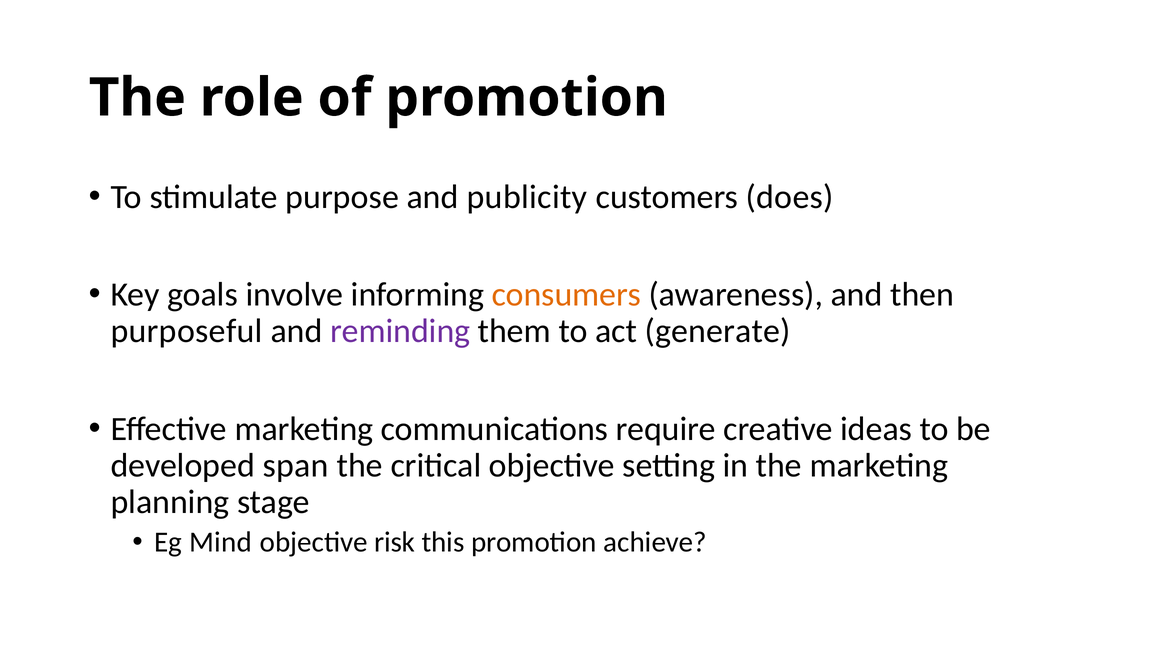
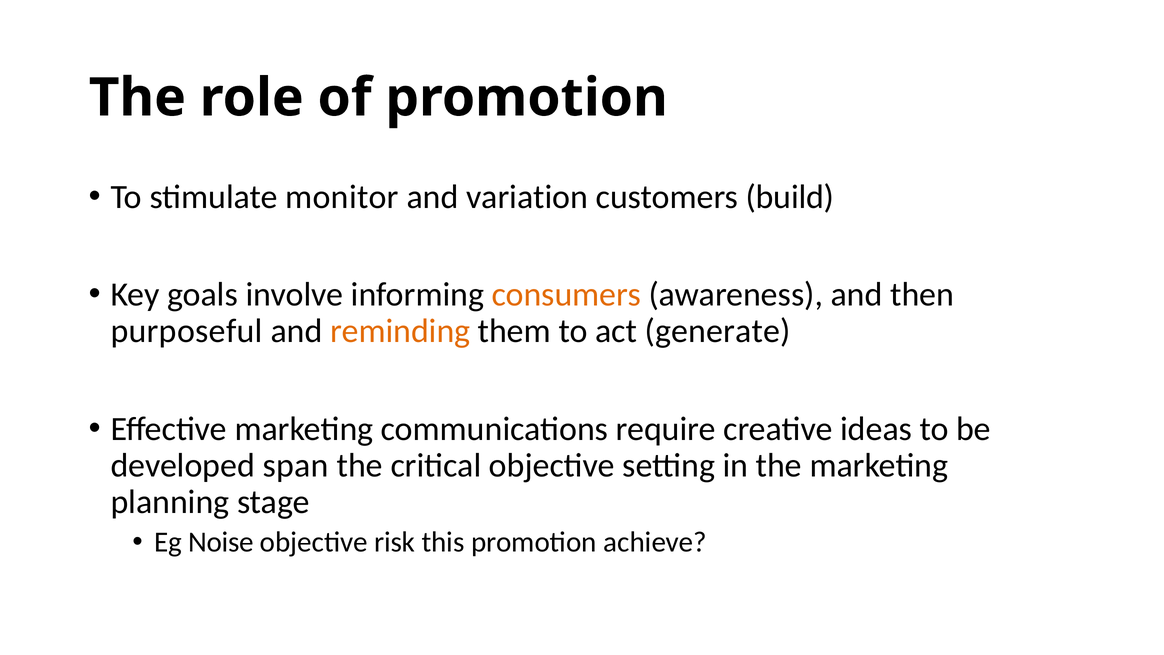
purpose: purpose -> monitor
publicity: publicity -> variation
does: does -> build
reminding colour: purple -> orange
Mind: Mind -> Noise
